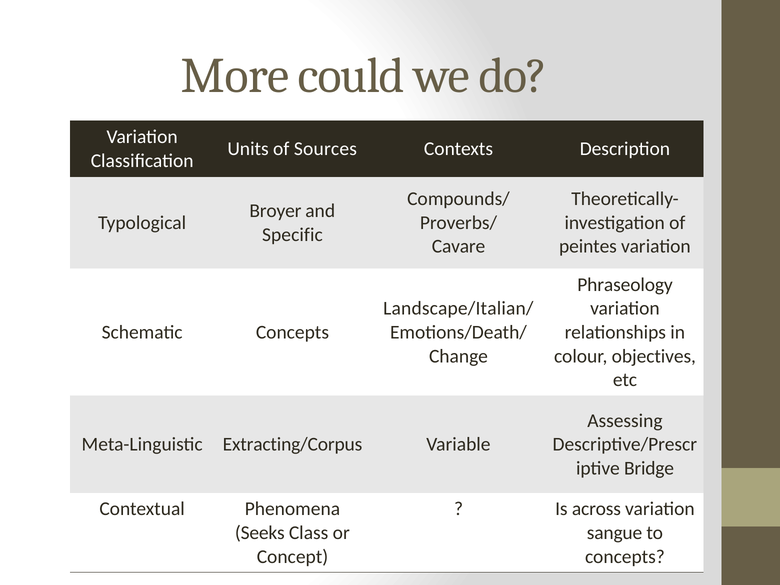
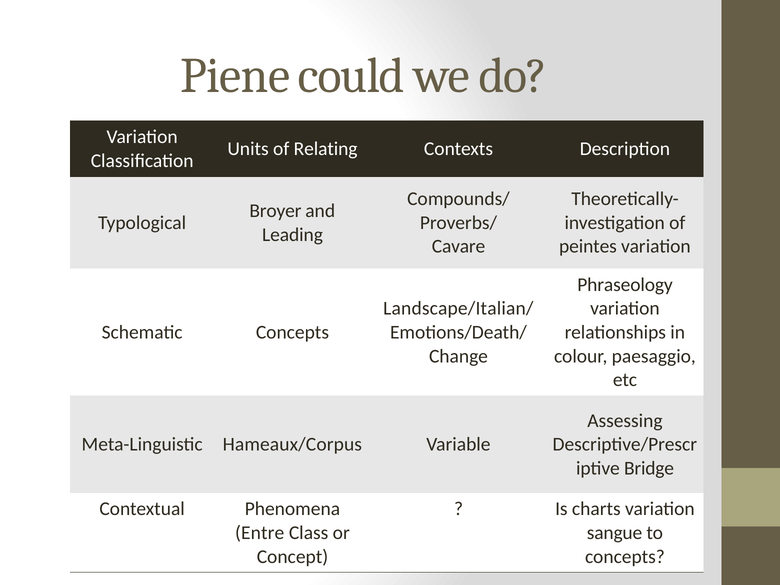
More: More -> Piene
Sources: Sources -> Relating
Specific: Specific -> Leading
objectives: objectives -> paesaggio
Extracting/Corpus: Extracting/Corpus -> Hameaux/Corpus
across: across -> charts
Seeks: Seeks -> Entre
